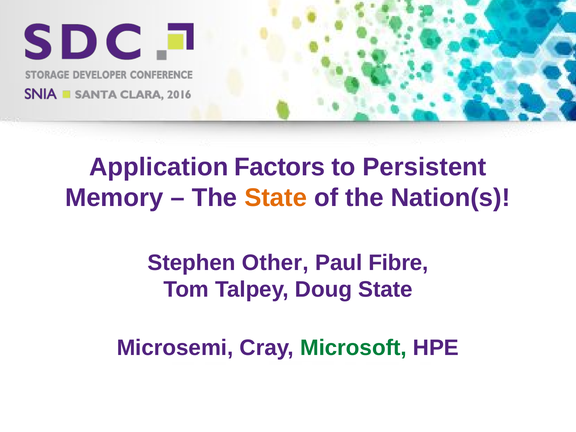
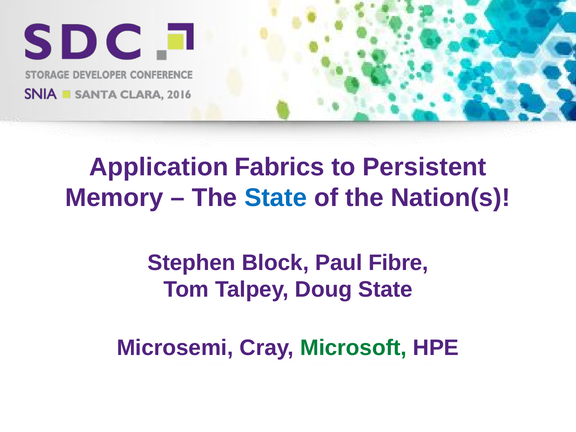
Factors: Factors -> Fabrics
State at (276, 198) colour: orange -> blue
Other: Other -> Block
